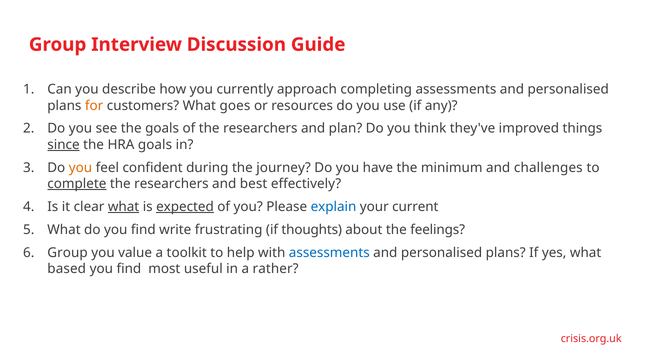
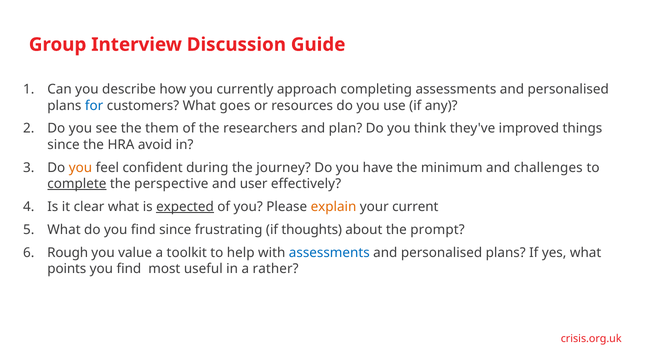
for colour: orange -> blue
the goals: goals -> them
since at (63, 144) underline: present -> none
HRA goals: goals -> avoid
researchers at (171, 183): researchers -> perspective
best: best -> user
what at (124, 206) underline: present -> none
explain colour: blue -> orange
find write: write -> since
feelings: feelings -> prompt
Group at (68, 252): Group -> Rough
based: based -> points
